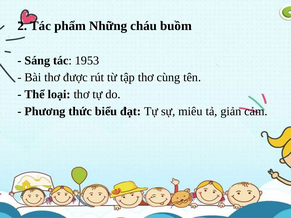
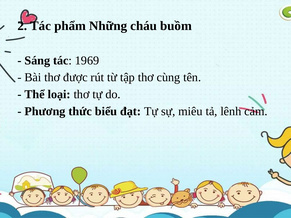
1953: 1953 -> 1969
giản: giản -> lênh
